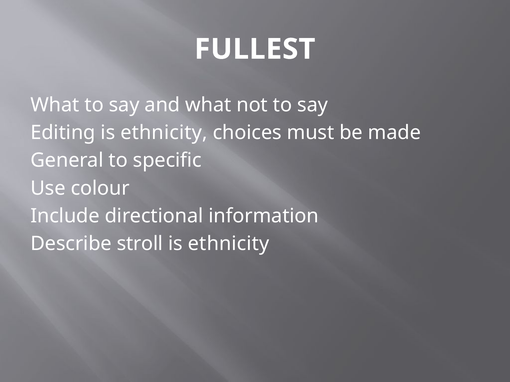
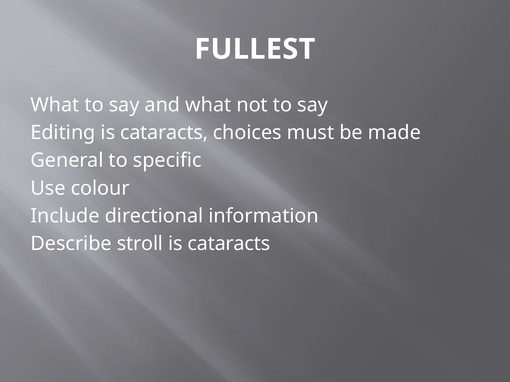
Editing is ethnicity: ethnicity -> cataracts
ethnicity at (229, 244): ethnicity -> cataracts
